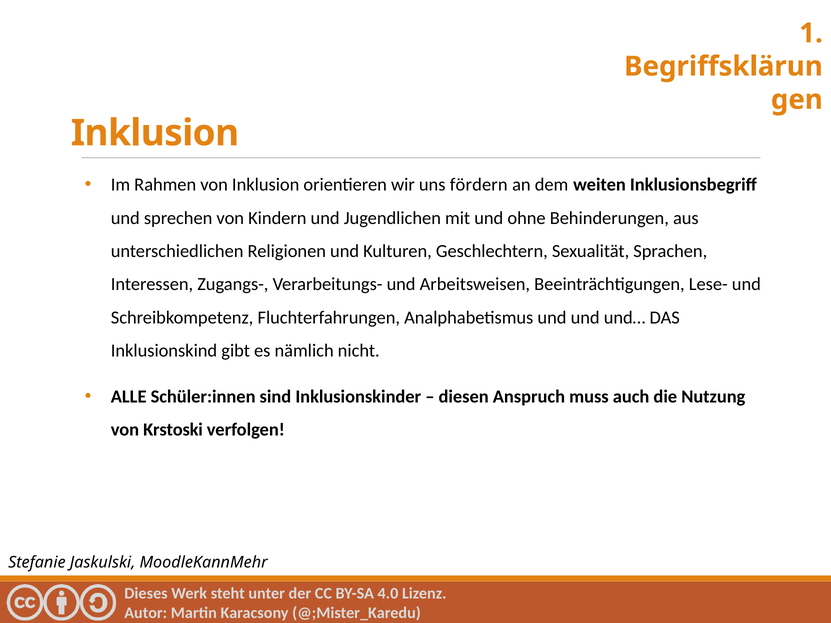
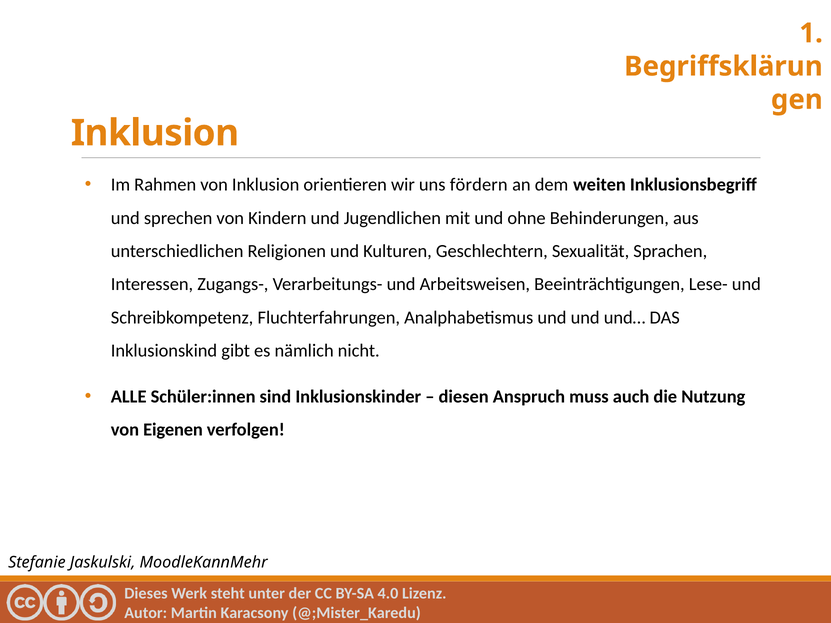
Krstoski: Krstoski -> Eigenen
